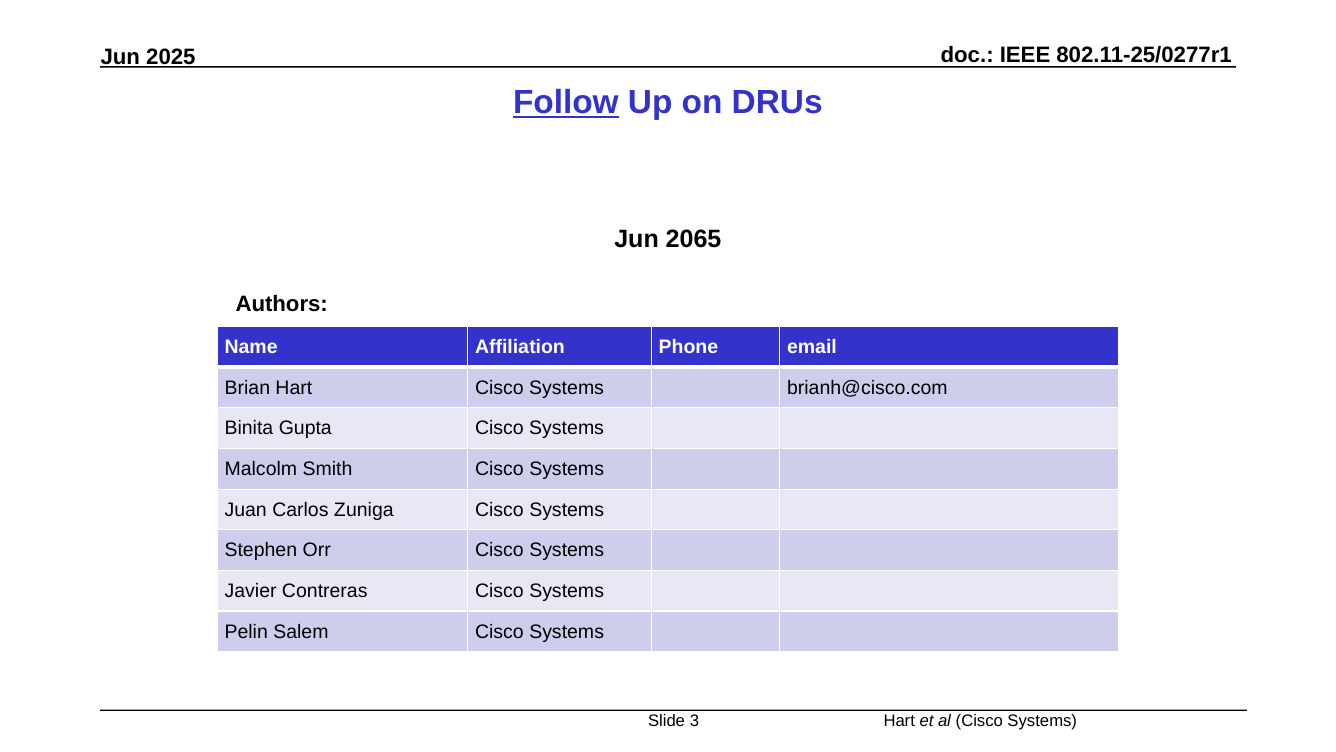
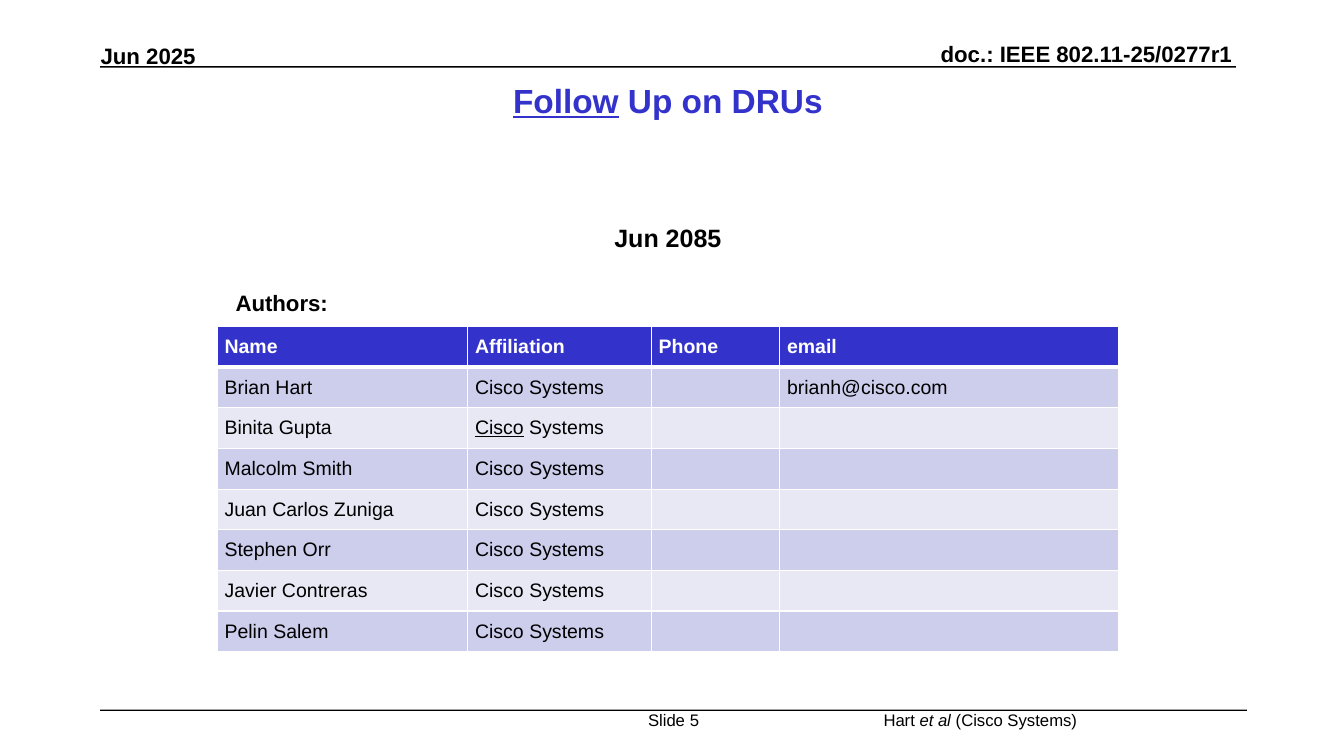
2065: 2065 -> 2085
Cisco at (499, 428) underline: none -> present
3: 3 -> 5
